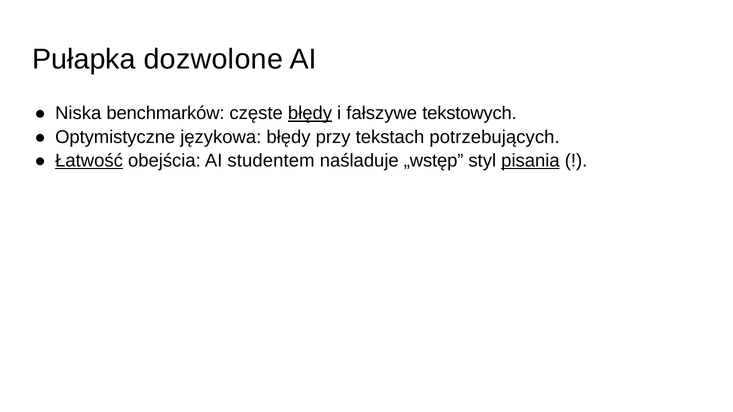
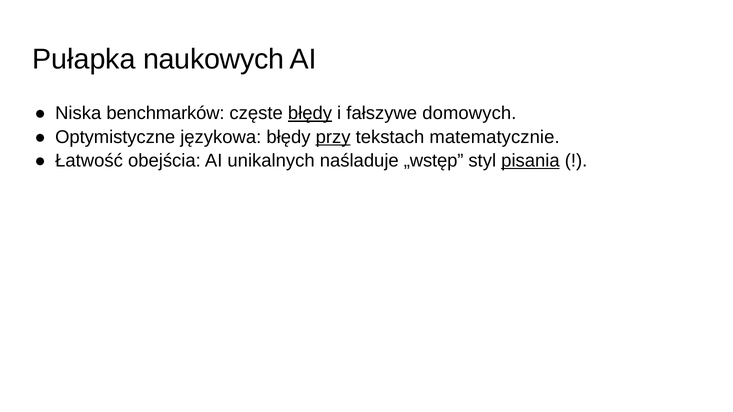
dozwolone: dozwolone -> naukowych
tekstowych: tekstowych -> domowych
przy underline: none -> present
potrzebujących: potrzebujących -> matematycznie
Łatwość underline: present -> none
studentem: studentem -> unikalnych
